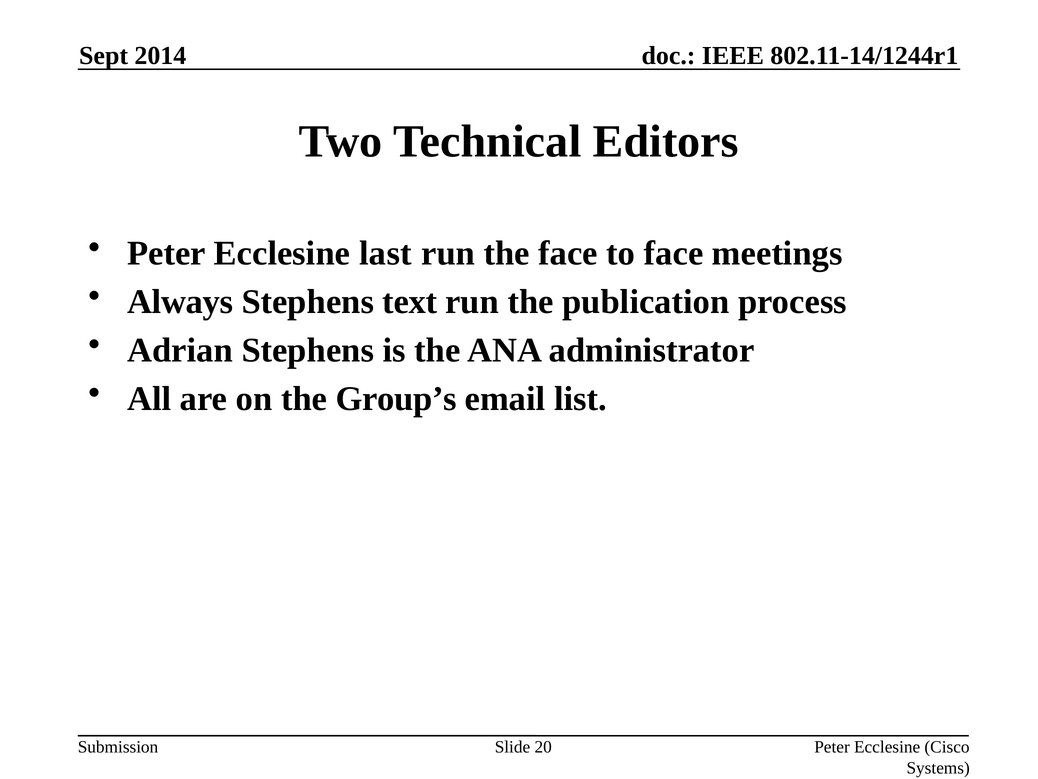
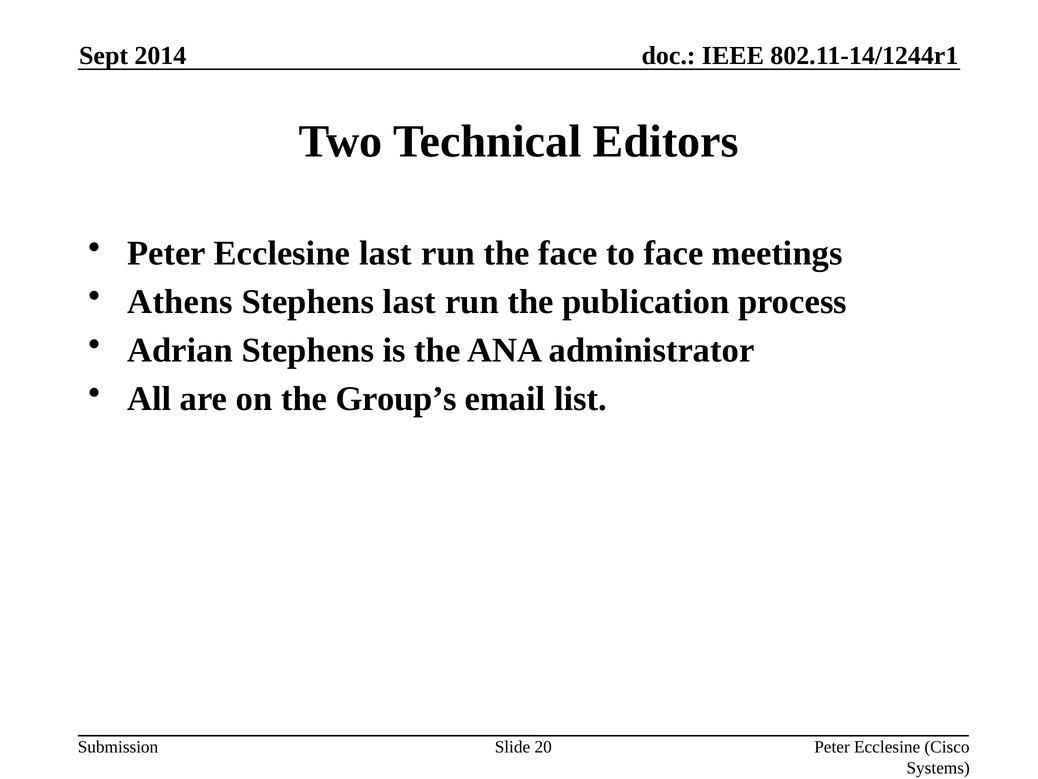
Always: Always -> Athens
Stephens text: text -> last
